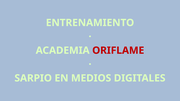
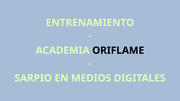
ORIFLAME at (118, 51) colour: red -> black
